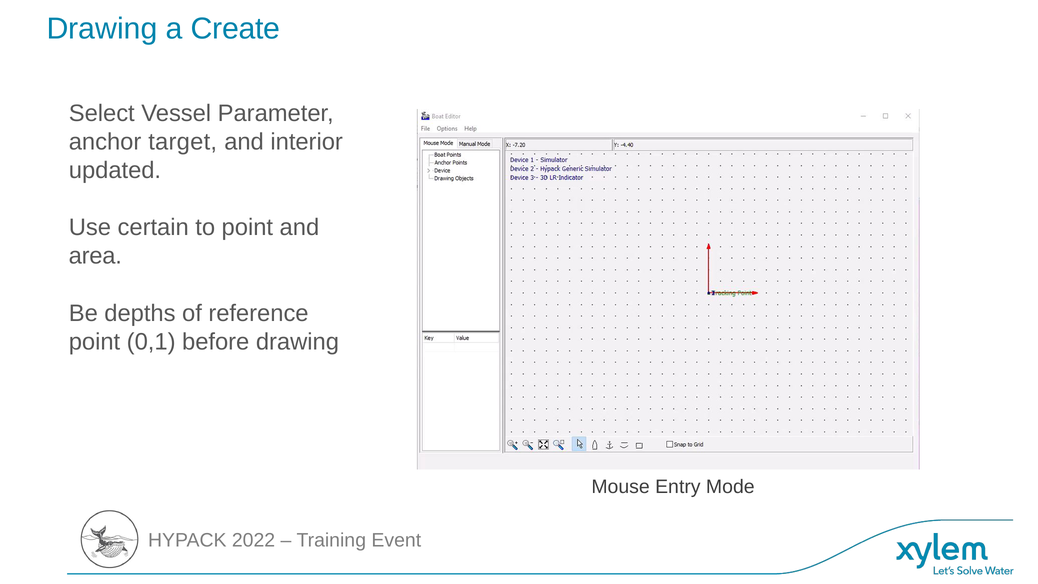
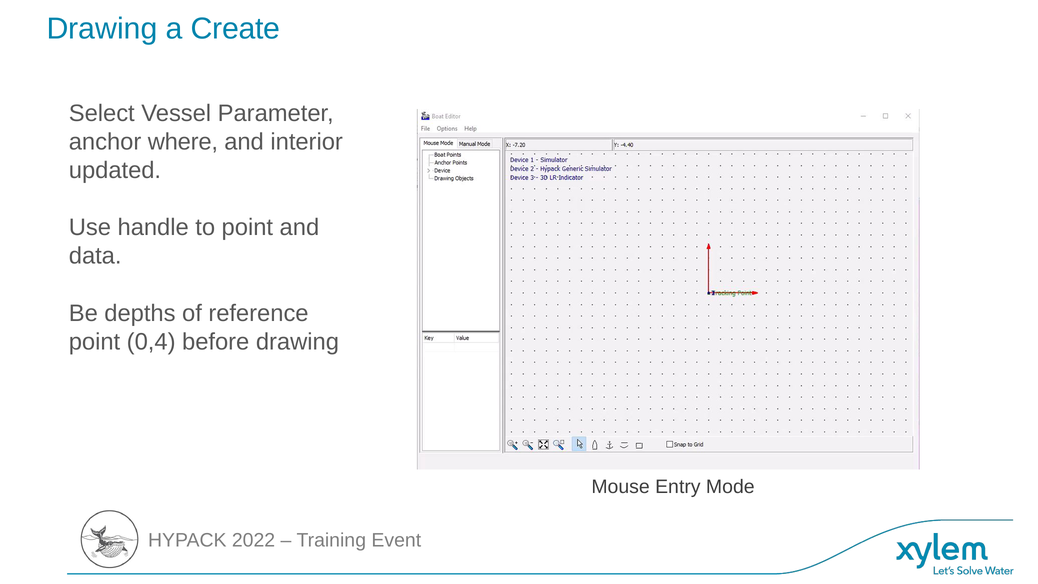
target: target -> where
certain: certain -> handle
area: area -> data
0,1: 0,1 -> 0,4
